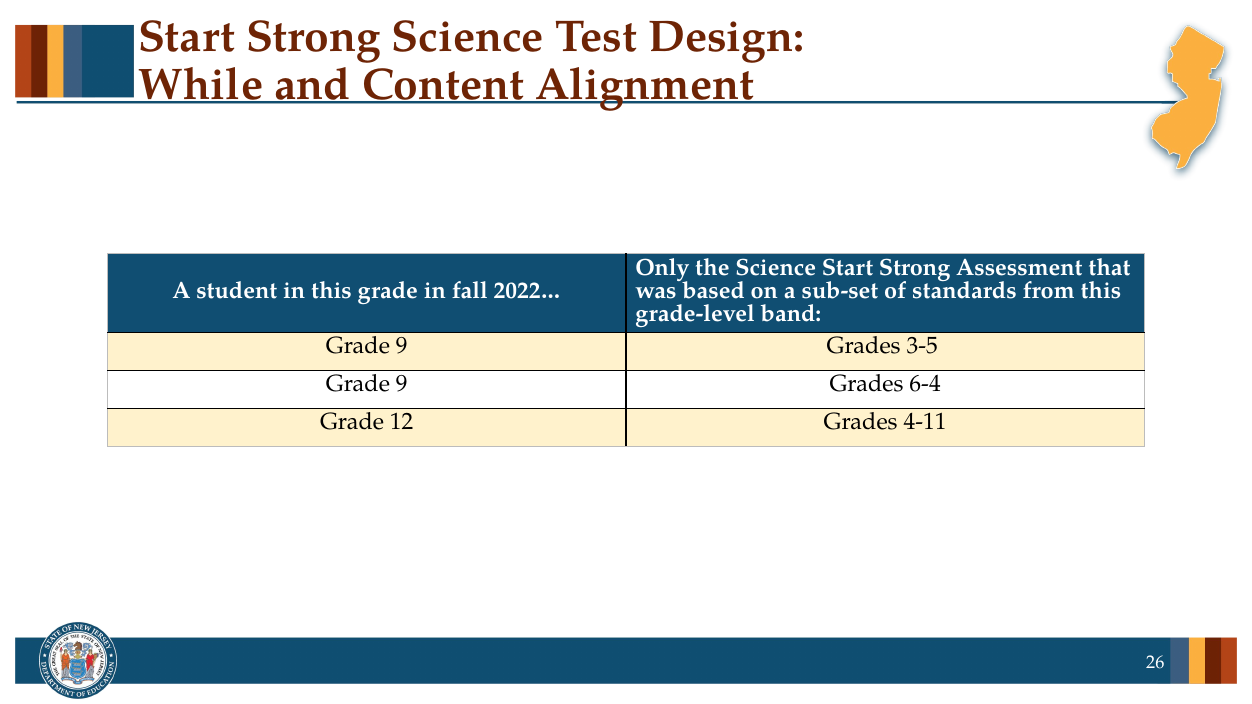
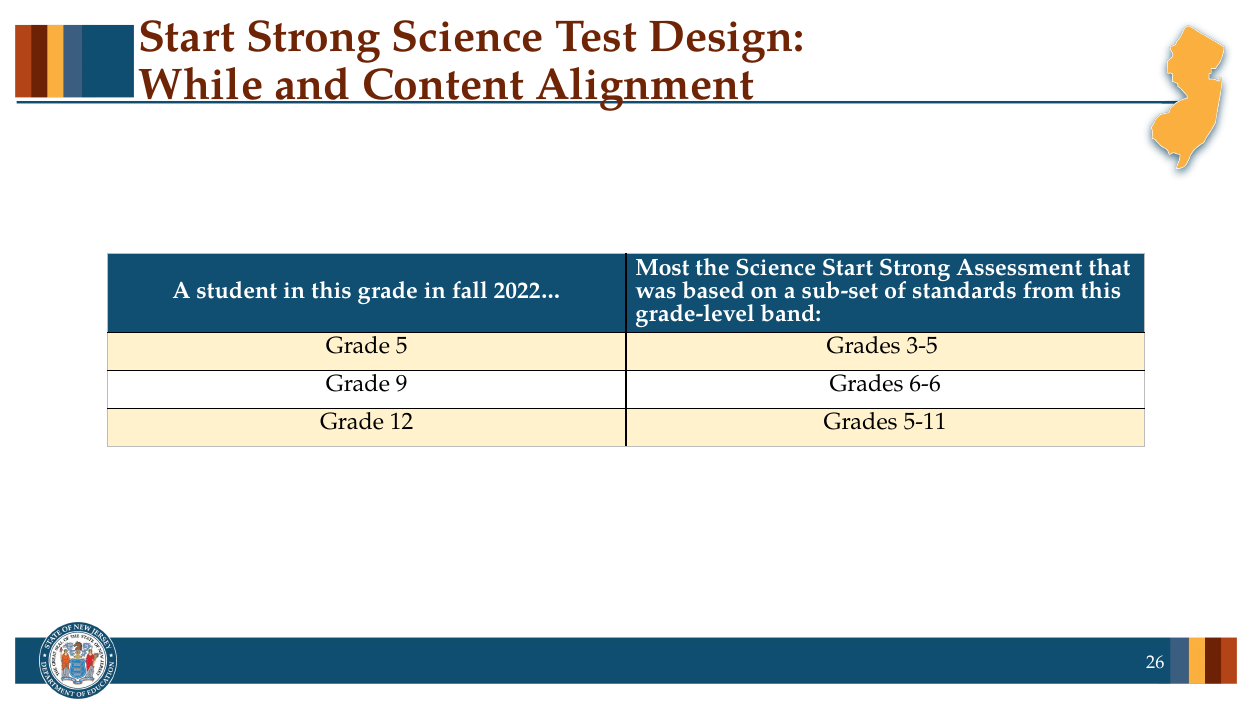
Only: Only -> Most
9 at (402, 346): 9 -> 5
6-4: 6-4 -> 6-6
4-11: 4-11 -> 5-11
